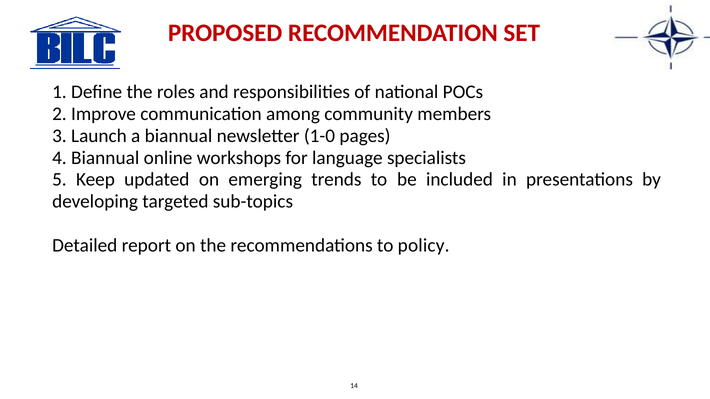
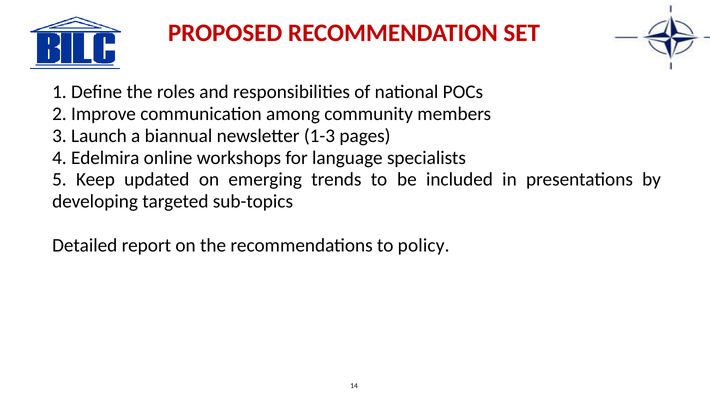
1-0: 1-0 -> 1-3
4 Biannual: Biannual -> Edelmira
